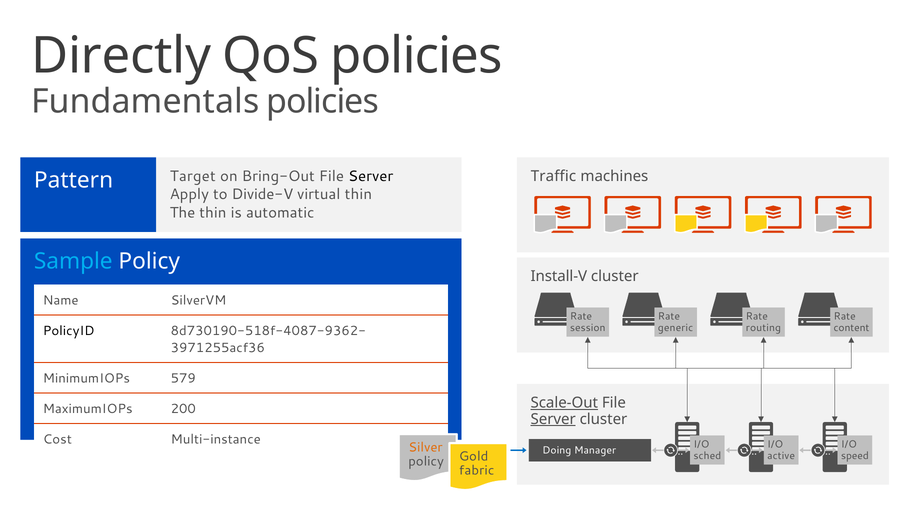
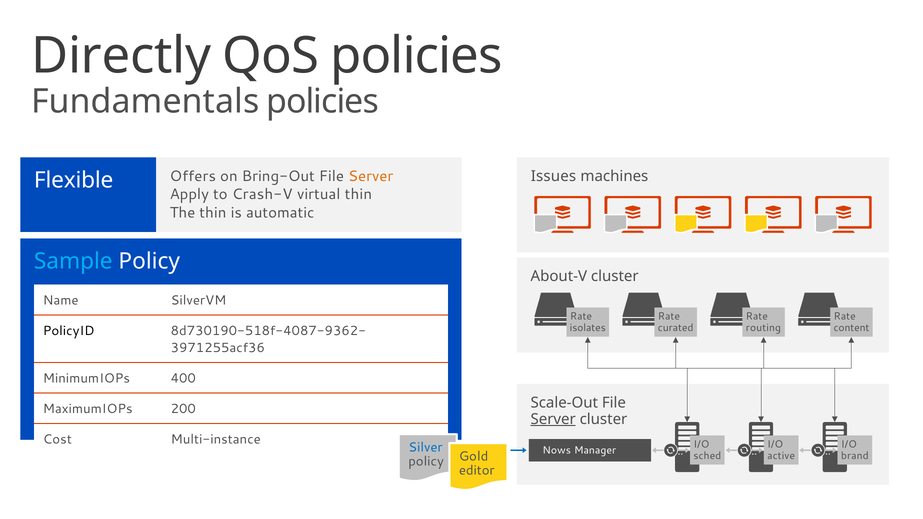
Target: Target -> Offers
Server at (371, 176) colour: black -> orange
Traffic: Traffic -> Issues
Pattern: Pattern -> Flexible
Divide-V: Divide-V -> Crash-V
Install-V: Install-V -> About-V
session: session -> isolates
generic: generic -> curated
579: 579 -> 400
Scale-Out underline: present -> none
Silver colour: orange -> blue
Doing: Doing -> Nows
speed: speed -> brand
fabric: fabric -> editor
